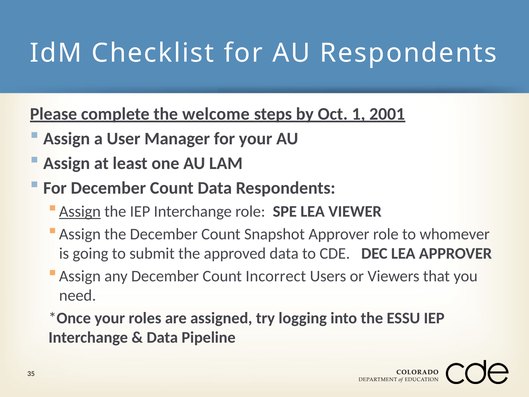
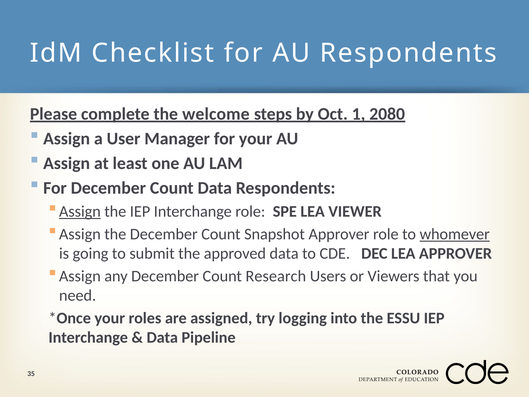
2001: 2001 -> 2080
whomever underline: none -> present
Incorrect: Incorrect -> Research
